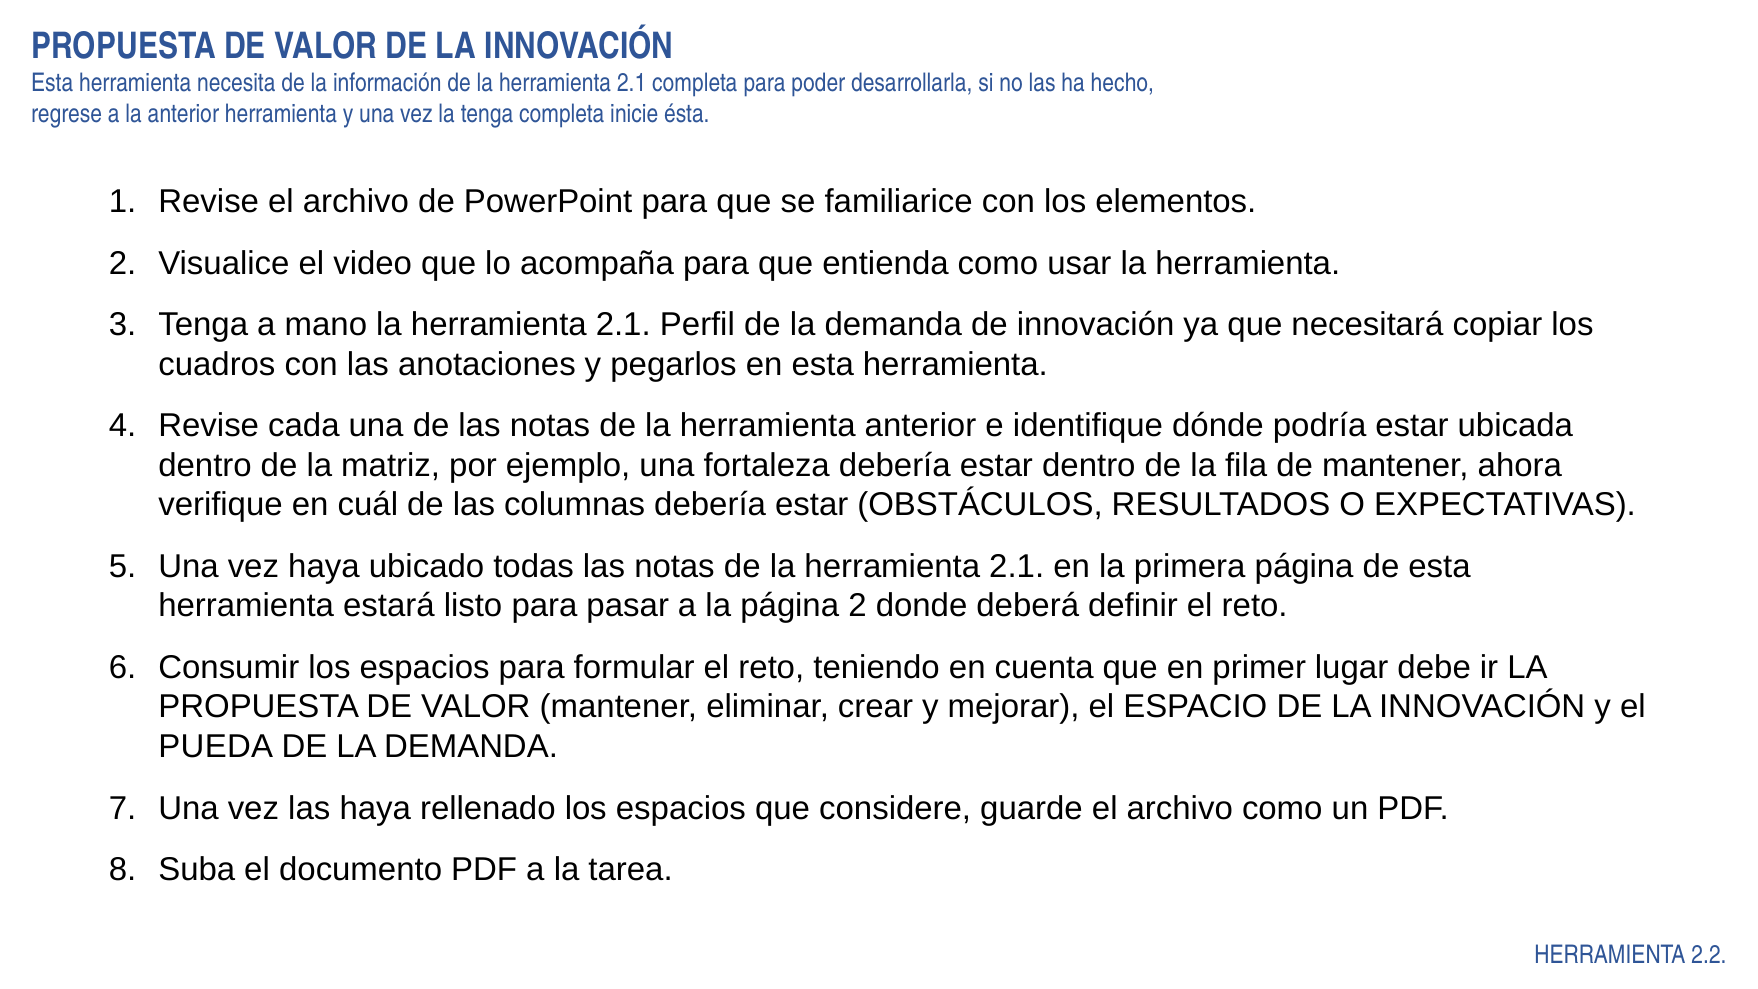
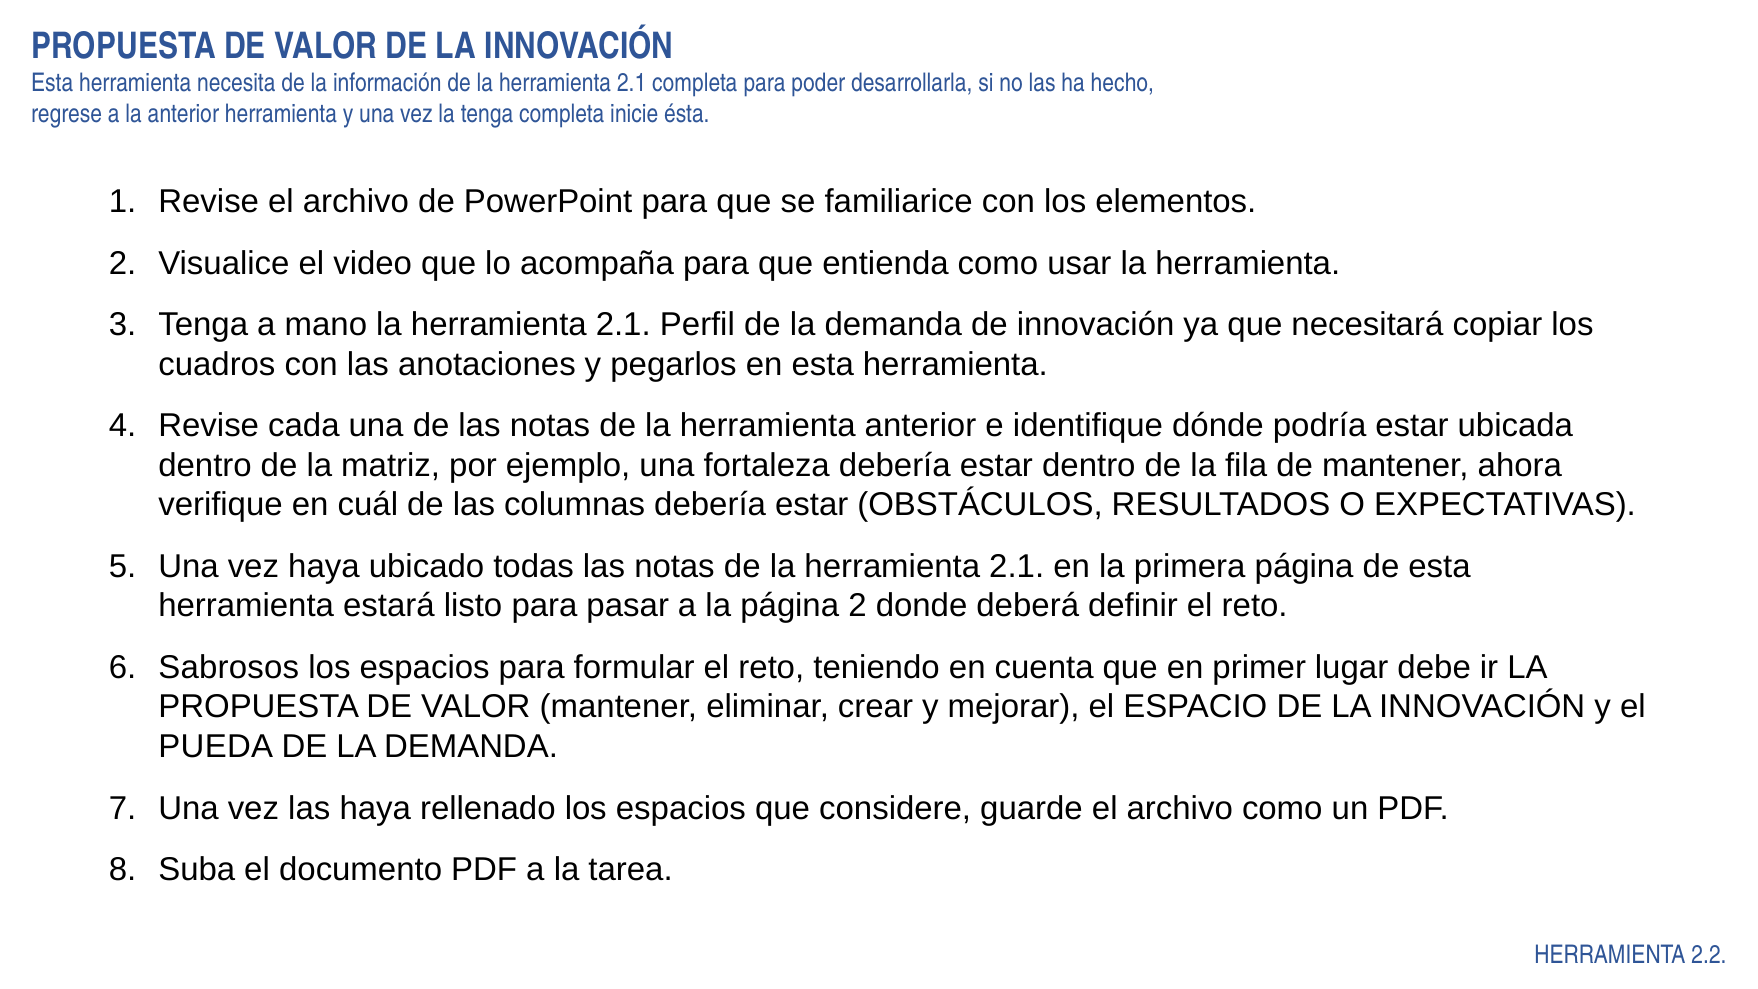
Consumir: Consumir -> Sabrosos
